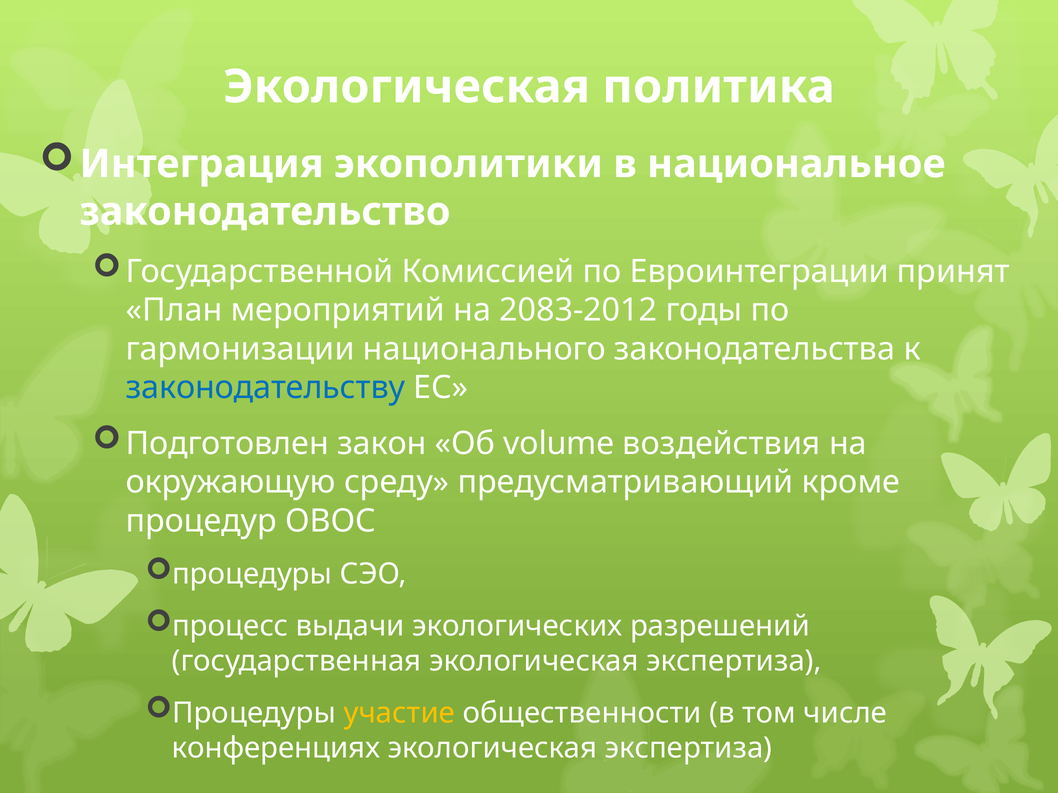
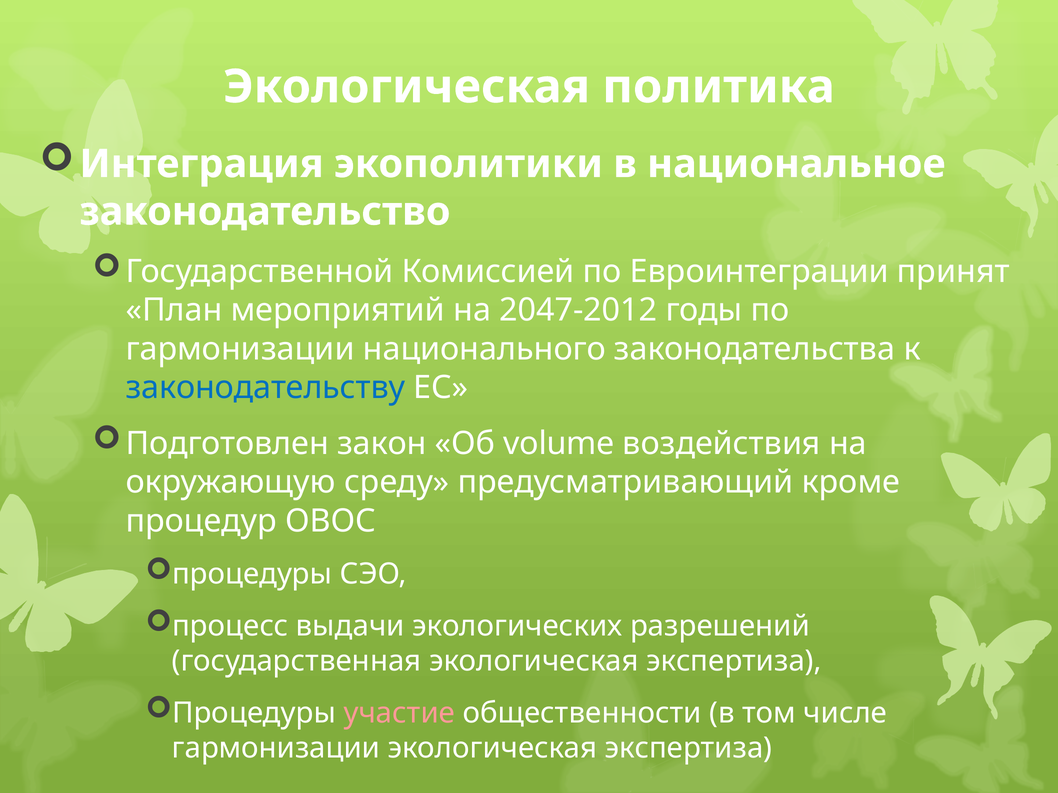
2083-2012: 2083-2012 -> 2047-2012
участие colour: yellow -> pink
конференциях at (276, 749): конференциях -> гармонизации
